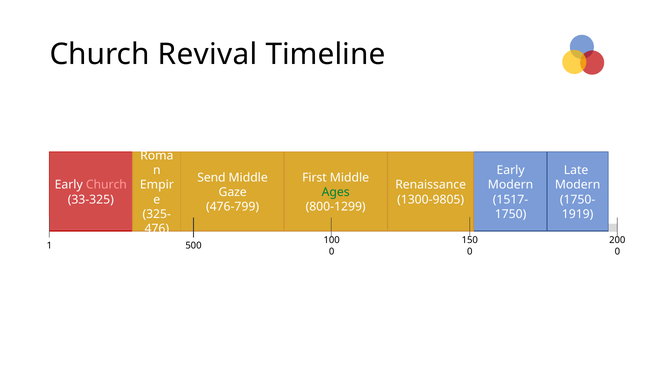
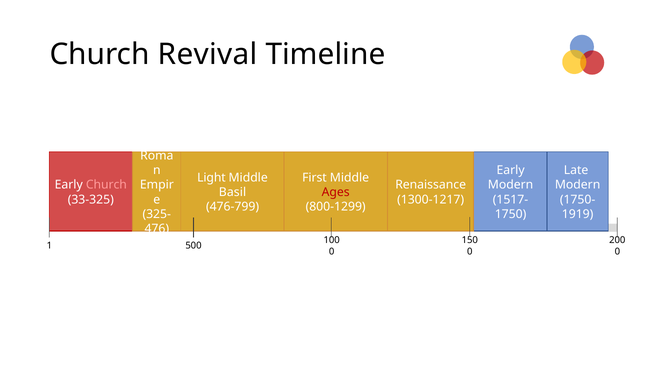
Send: Send -> Light
Gaze: Gaze -> Basil
Ages colour: green -> red
1300-9805: 1300-9805 -> 1300-1217
